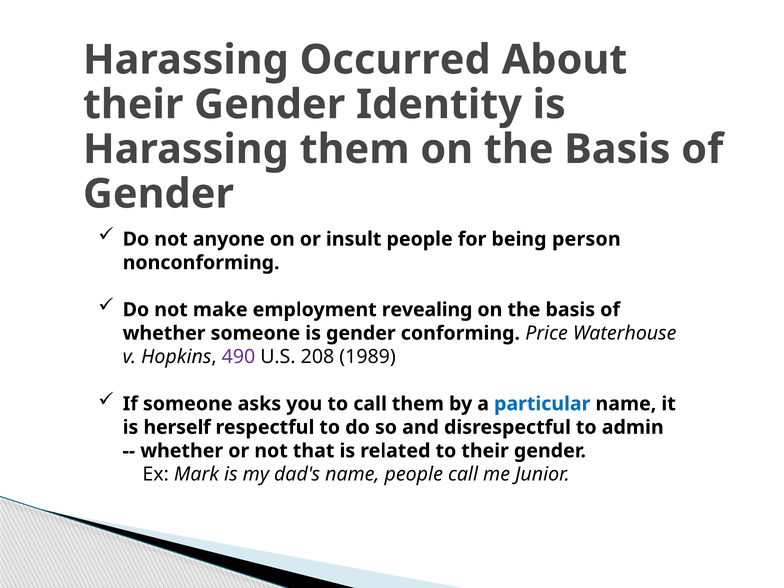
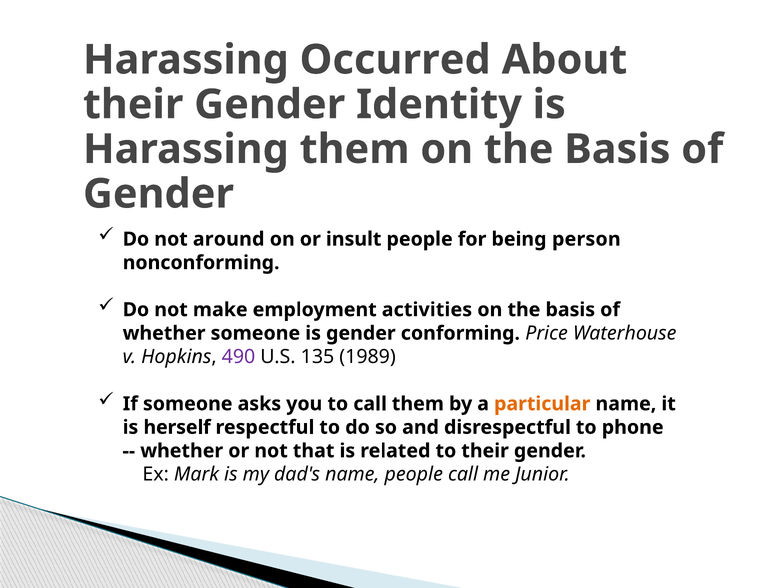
anyone: anyone -> around
revealing: revealing -> activities
208: 208 -> 135
particular colour: blue -> orange
admin: admin -> phone
